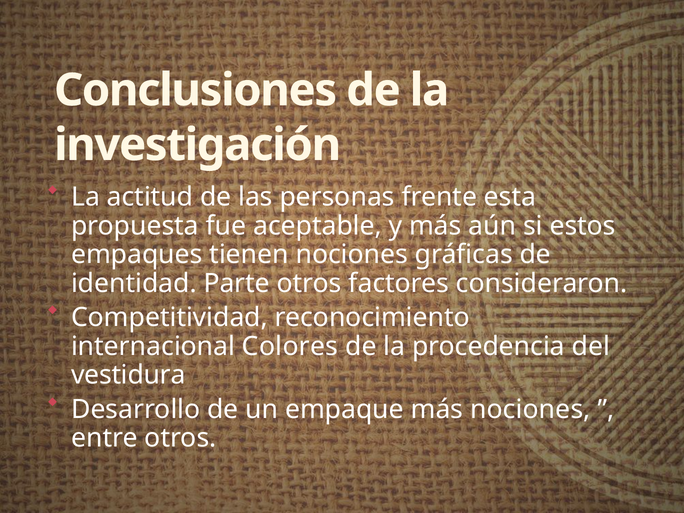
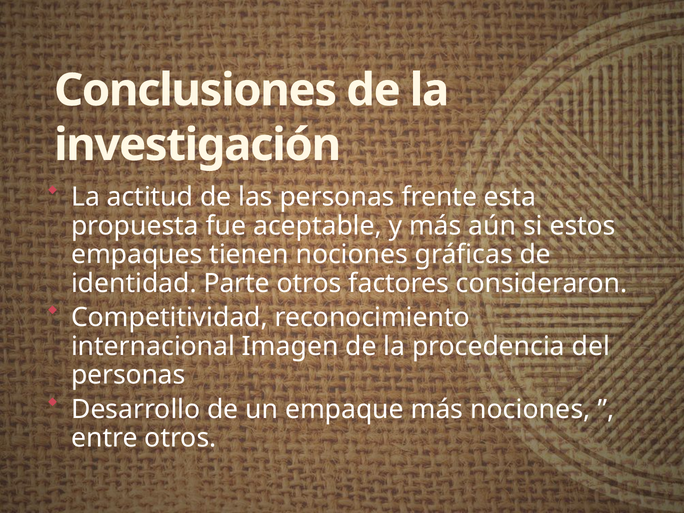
Colores: Colores -> Imagen
vestidura at (128, 375): vestidura -> personas
